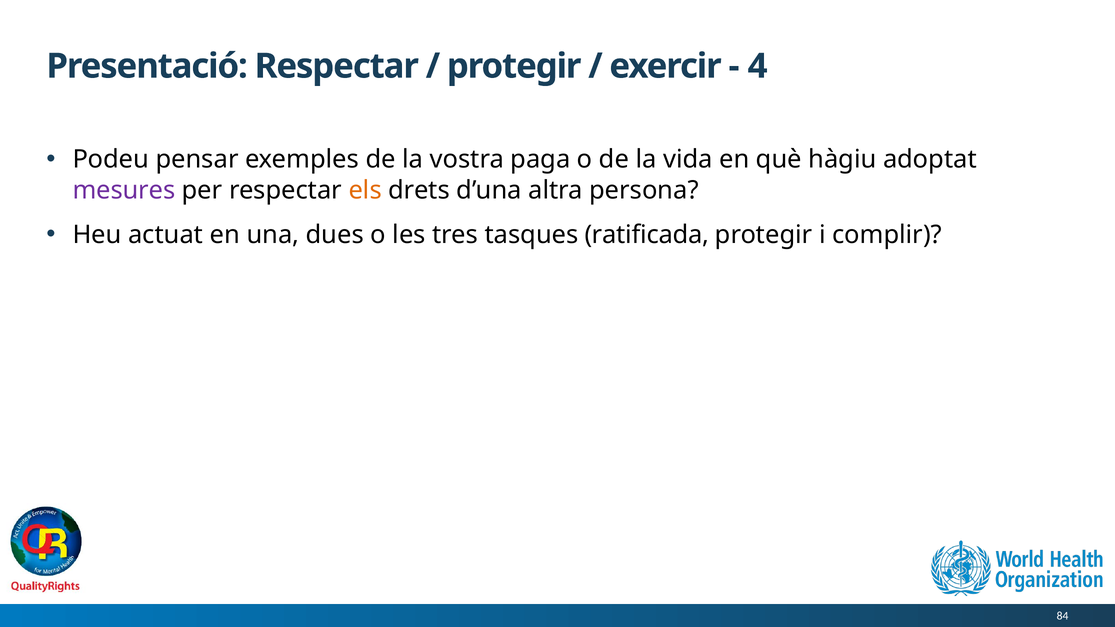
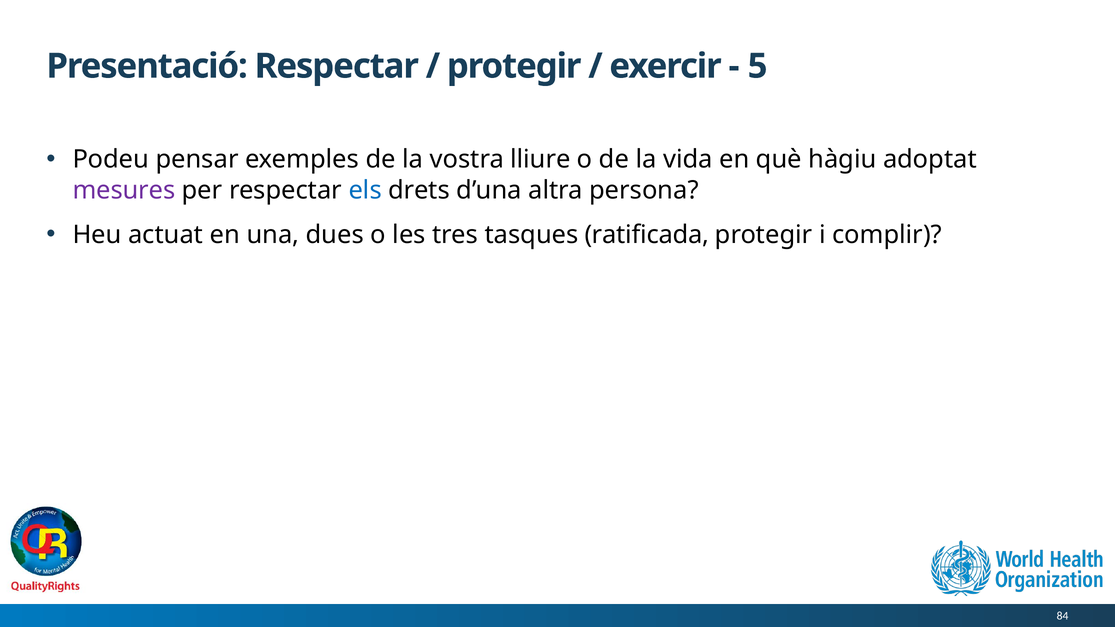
4: 4 -> 5
paga: paga -> lliure
els colour: orange -> blue
